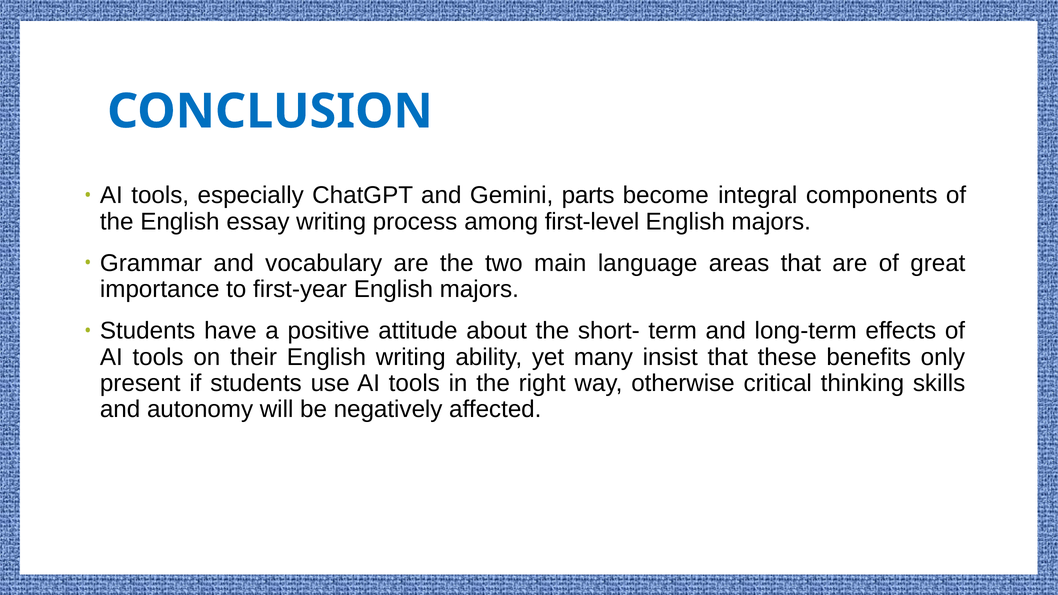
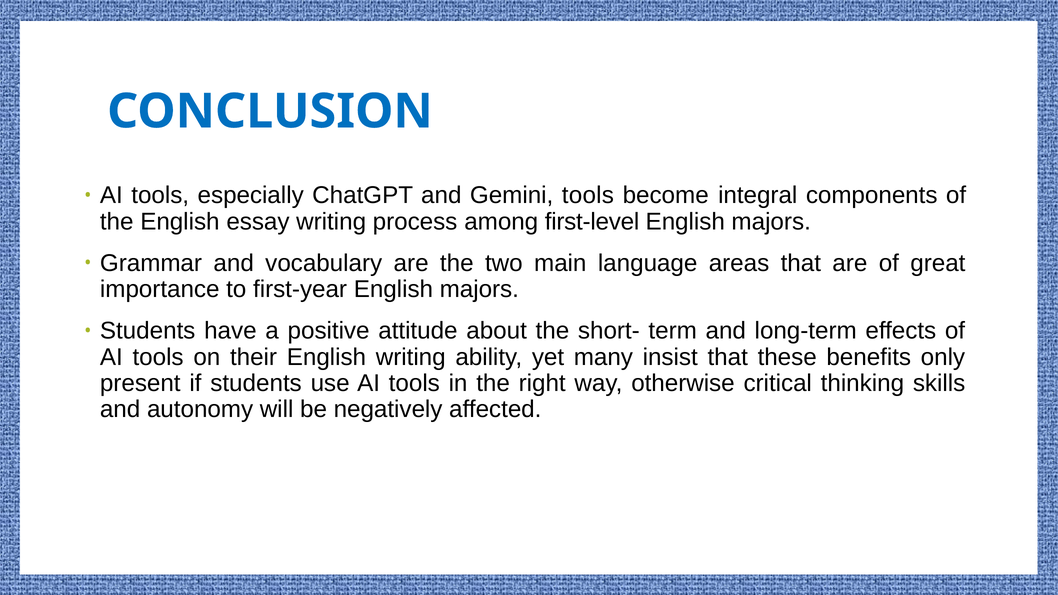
Gemini parts: parts -> tools
